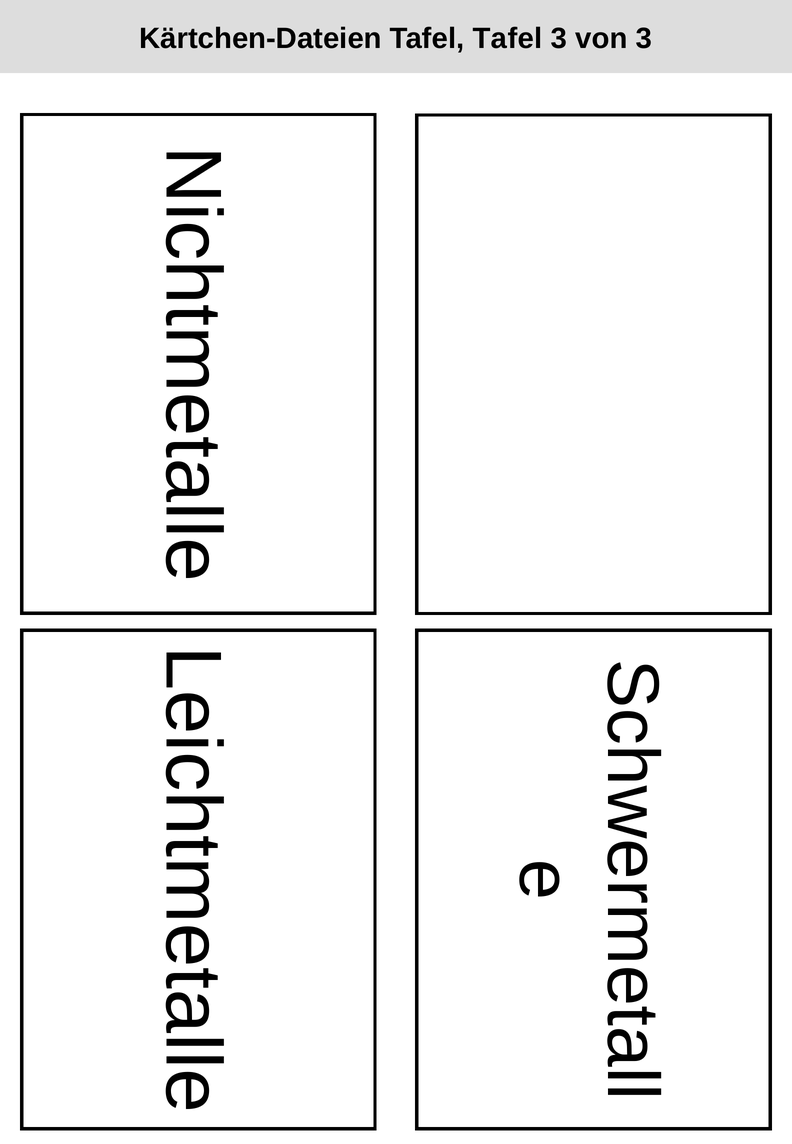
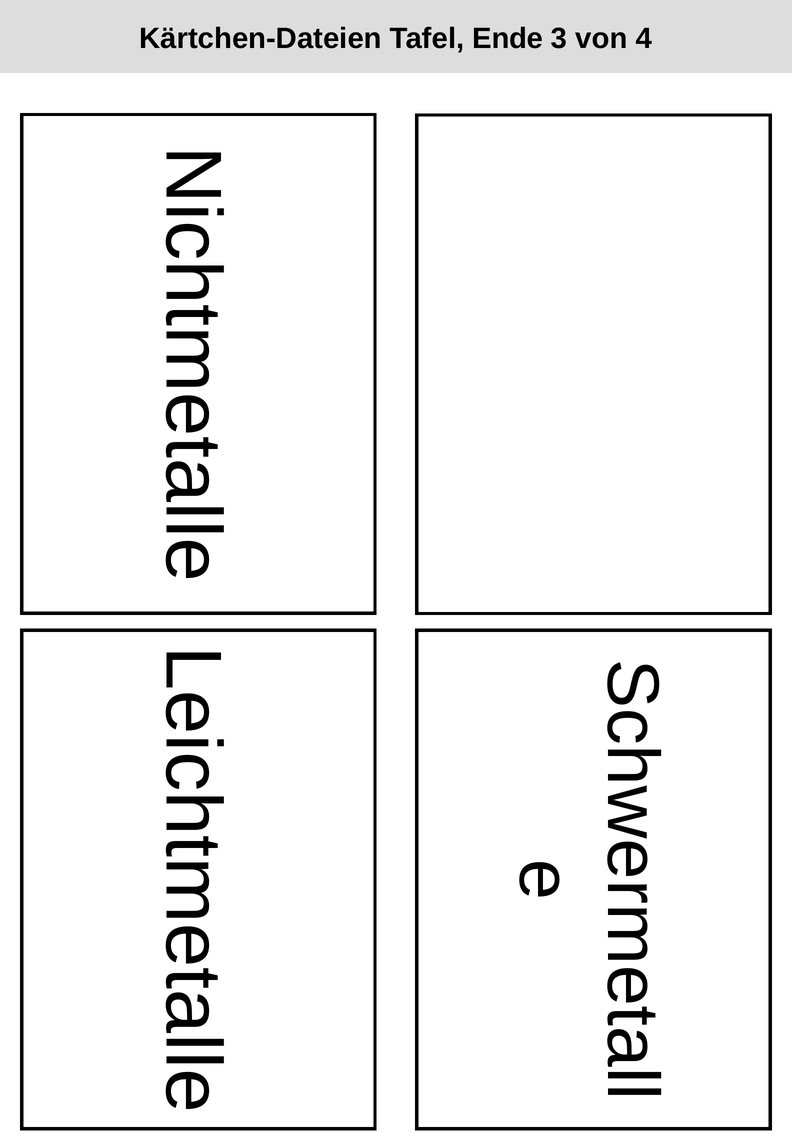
Tafel Tafel: Tafel -> Ende
von 3: 3 -> 4
